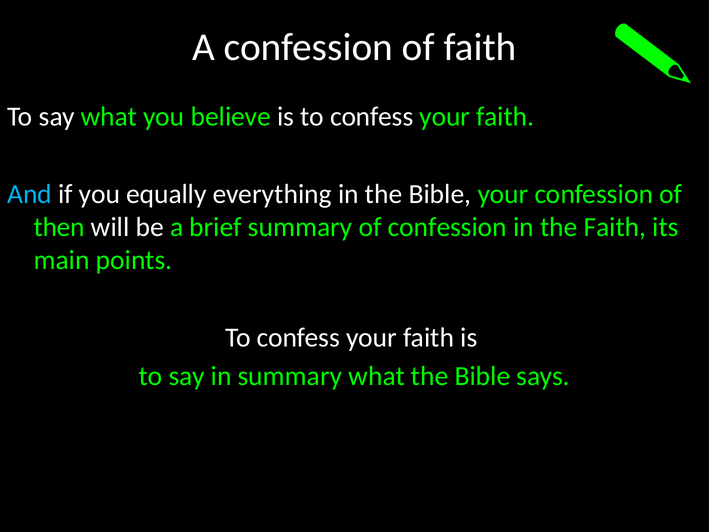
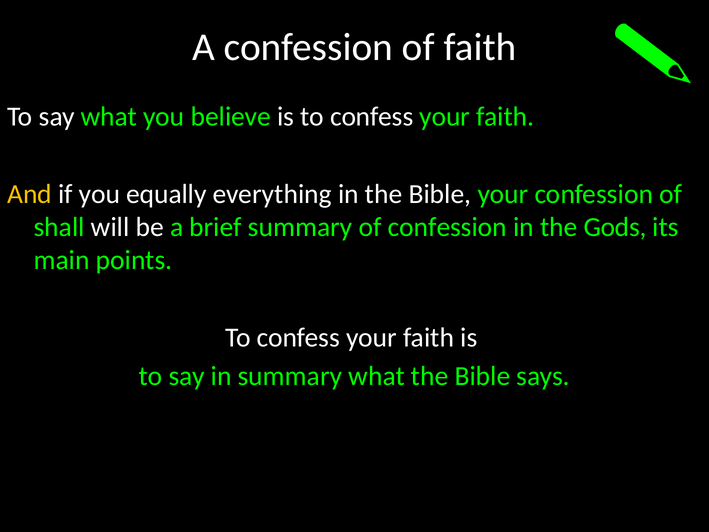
And colour: light blue -> yellow
then: then -> shall
the Faith: Faith -> Gods
